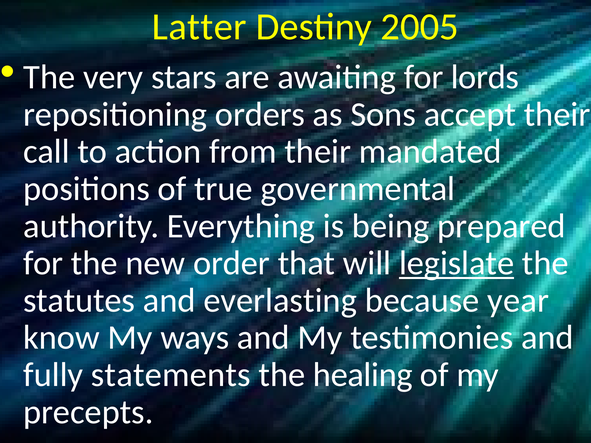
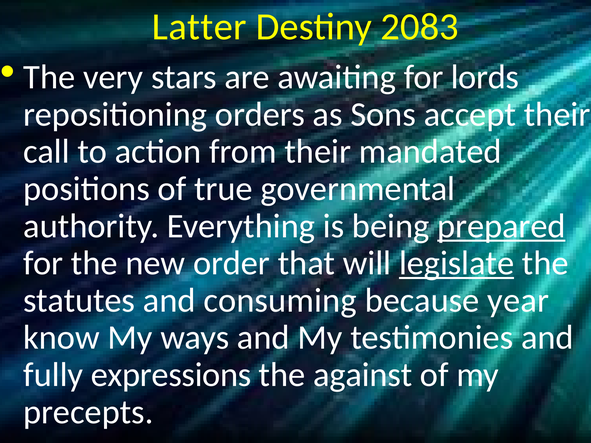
2005: 2005 -> 2083
prepared underline: none -> present
everlasting: everlasting -> consuming
statements: statements -> expressions
healing: healing -> against
